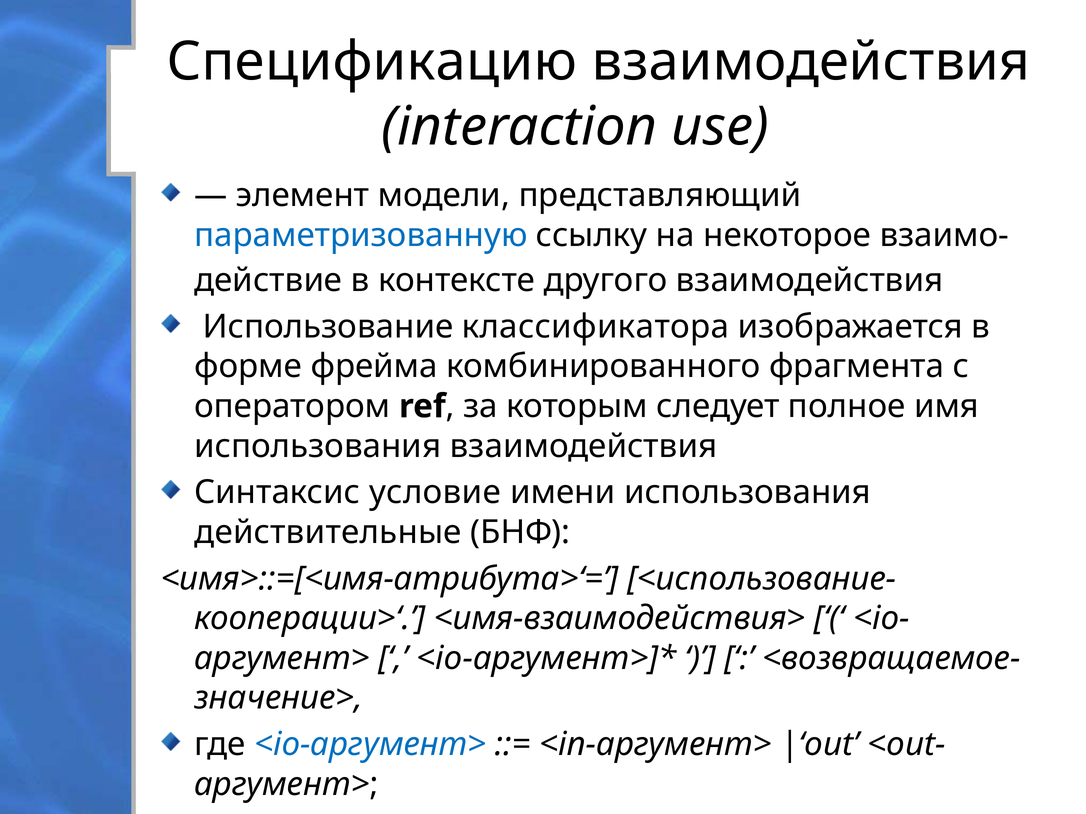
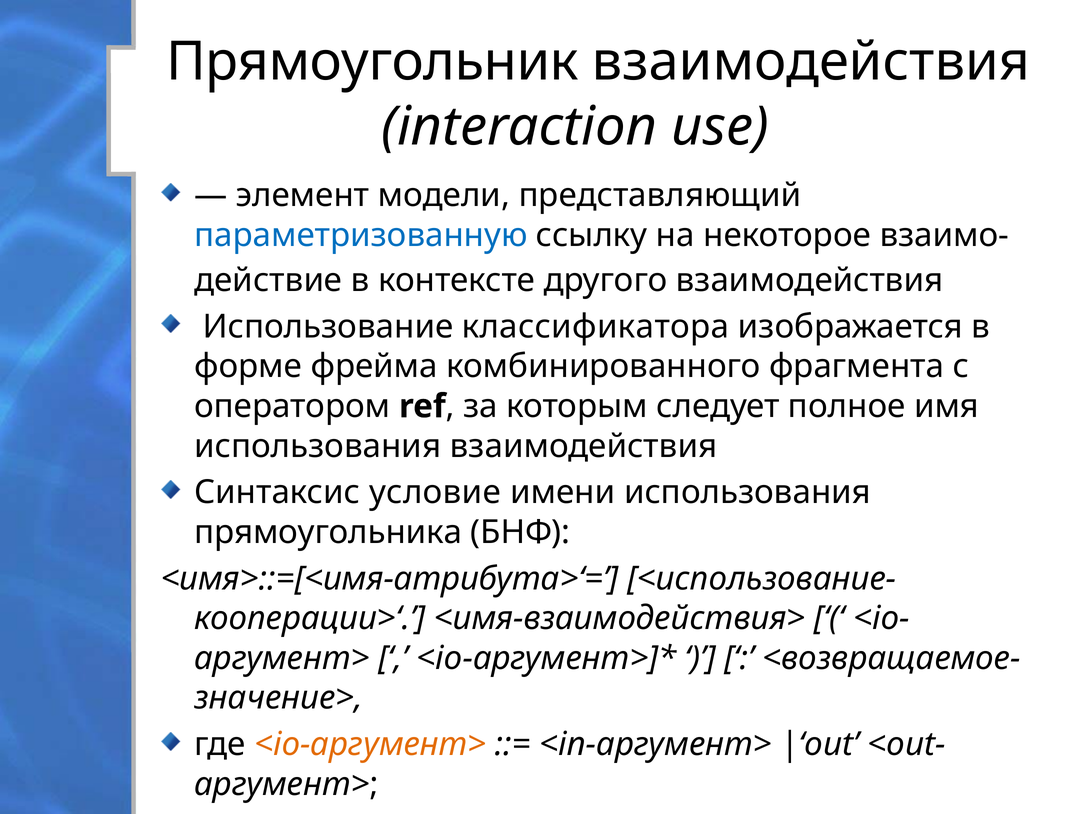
Спецификацию: Спецификацию -> Прямоугольник
действительные: действительные -> прямоугольника
<io-аргумент> colour: blue -> orange
